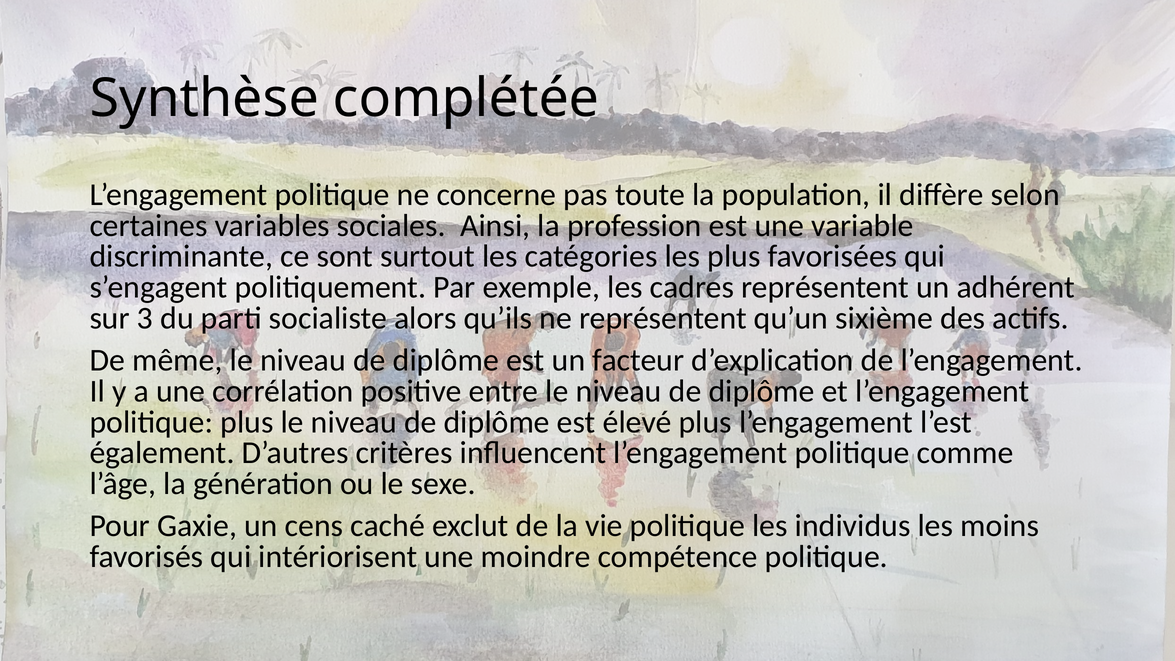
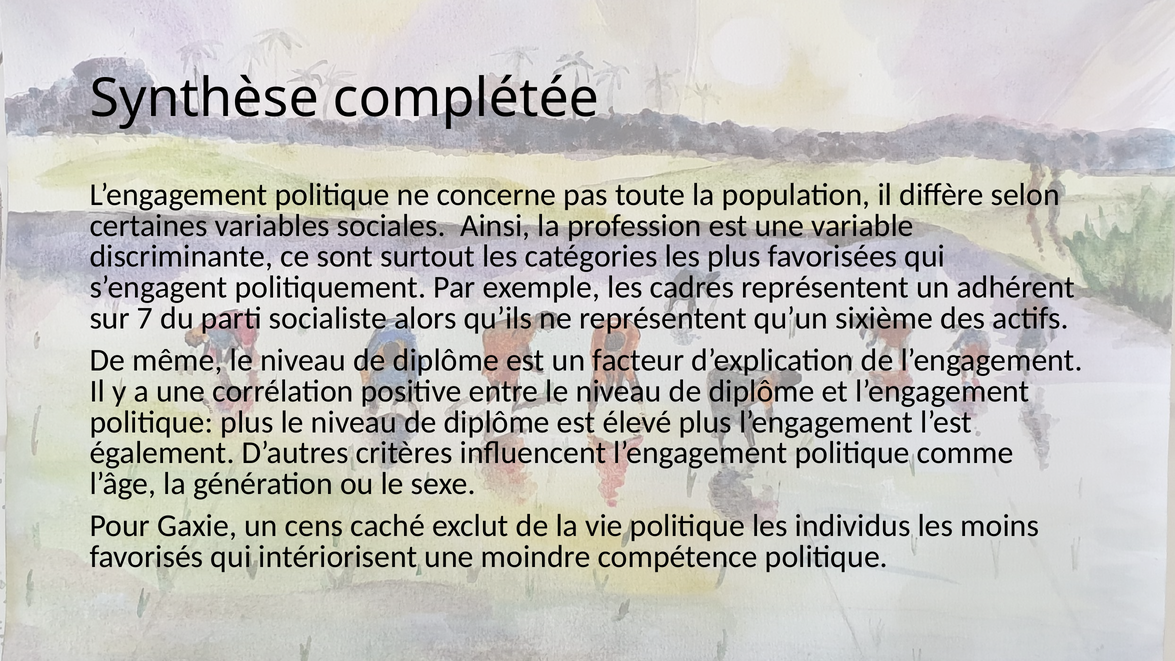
3: 3 -> 7
